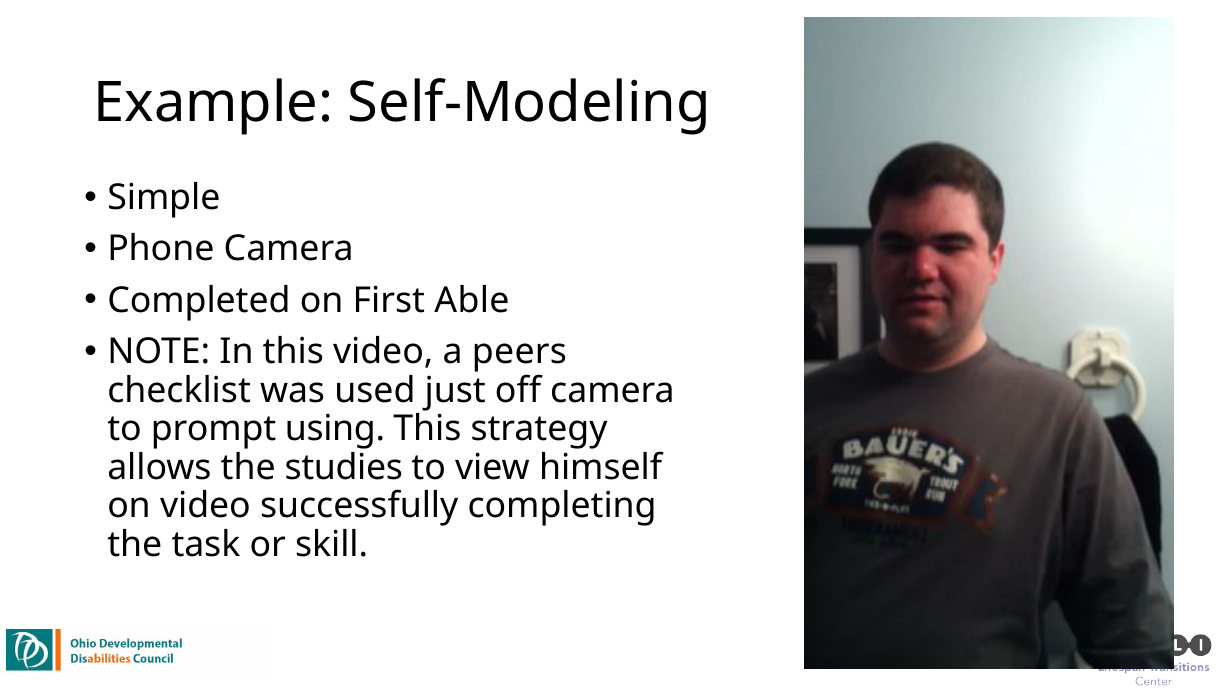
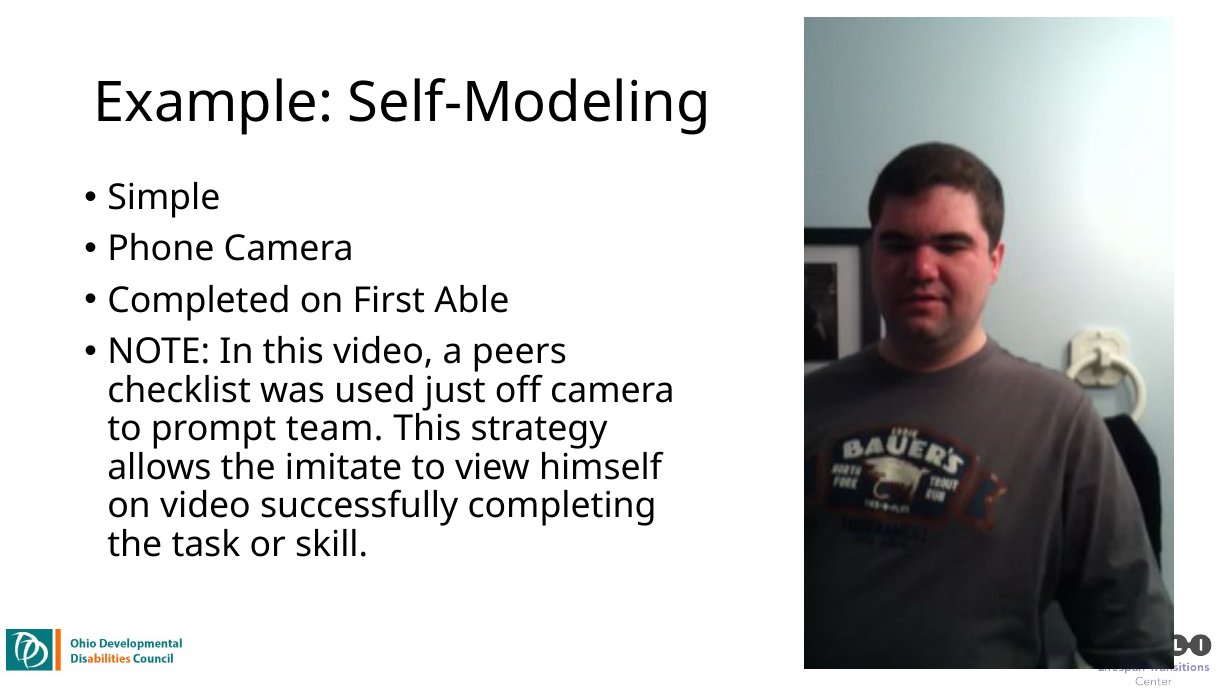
using: using -> team
studies: studies -> imitate
